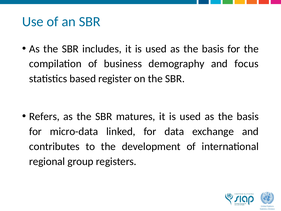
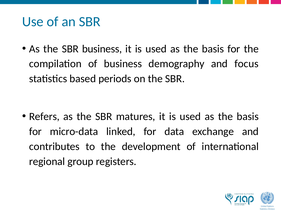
SBR includes: includes -> business
register: register -> periods
